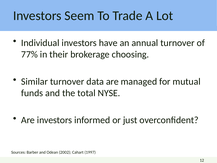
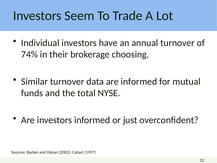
77%: 77% -> 74%
are managed: managed -> informed
